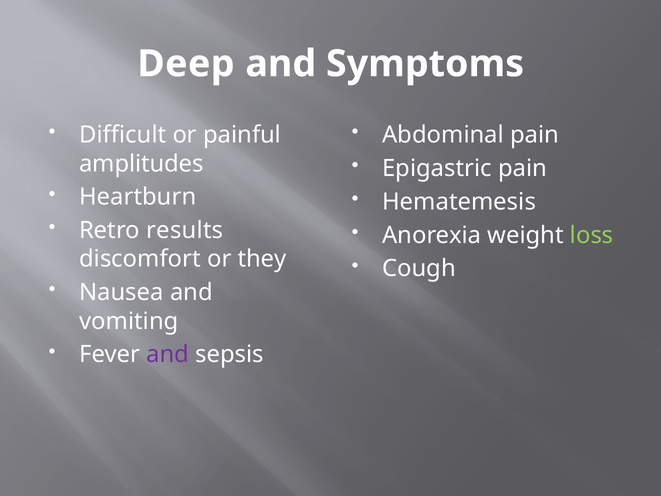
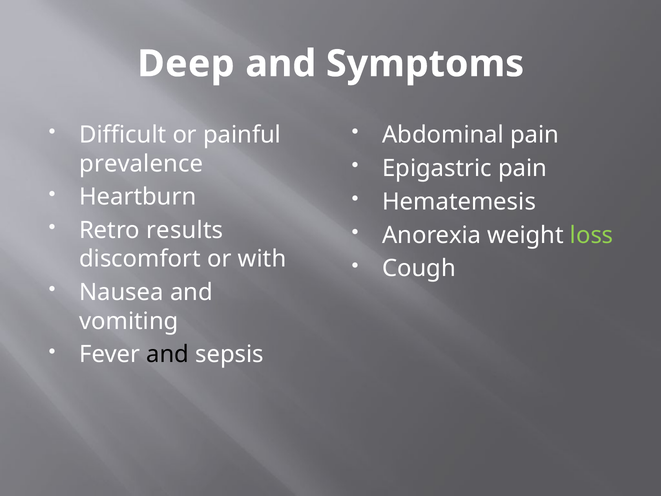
amplitudes: amplitudes -> prevalence
they: they -> with
and at (168, 354) colour: purple -> black
